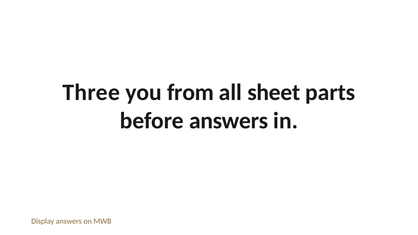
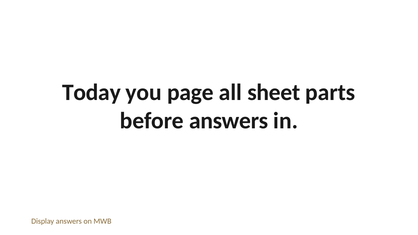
Three: Three -> Today
from: from -> page
